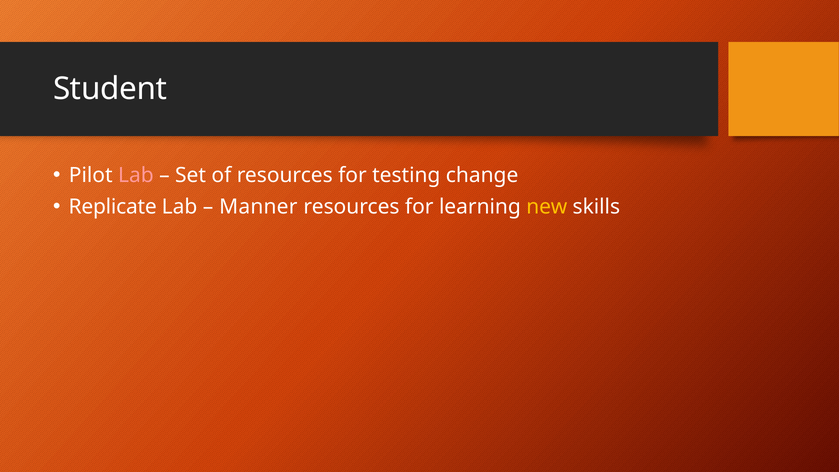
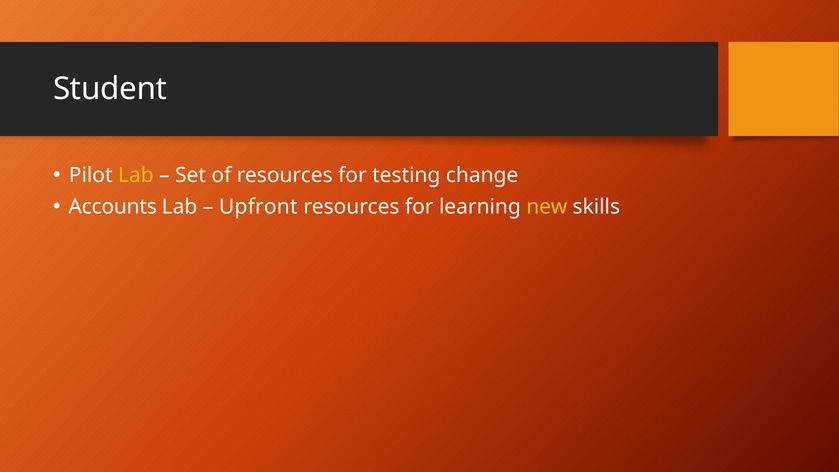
Lab at (136, 175) colour: pink -> yellow
Replicate: Replicate -> Accounts
Manner: Manner -> Upfront
